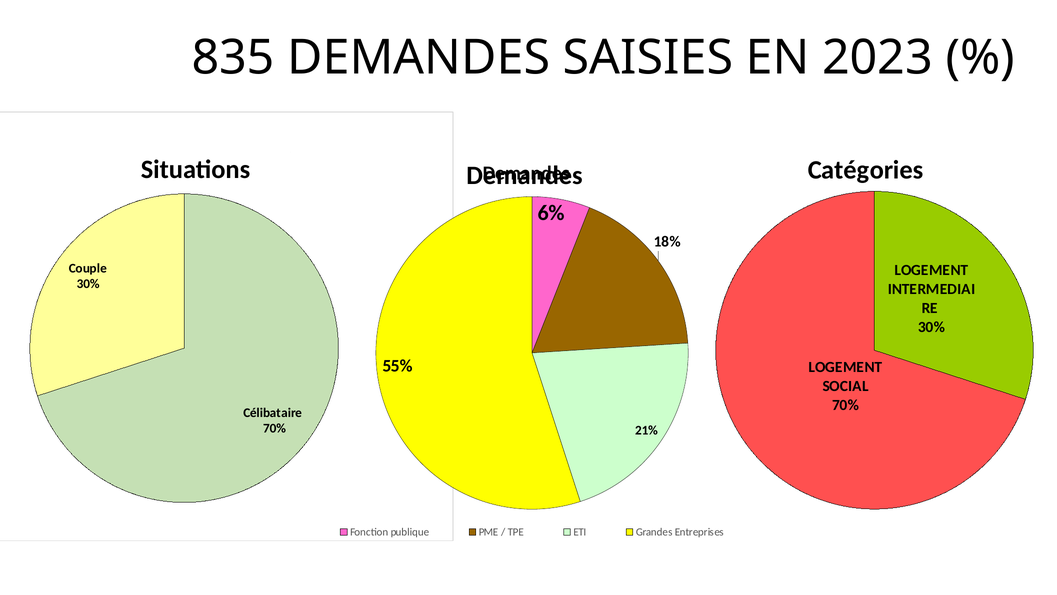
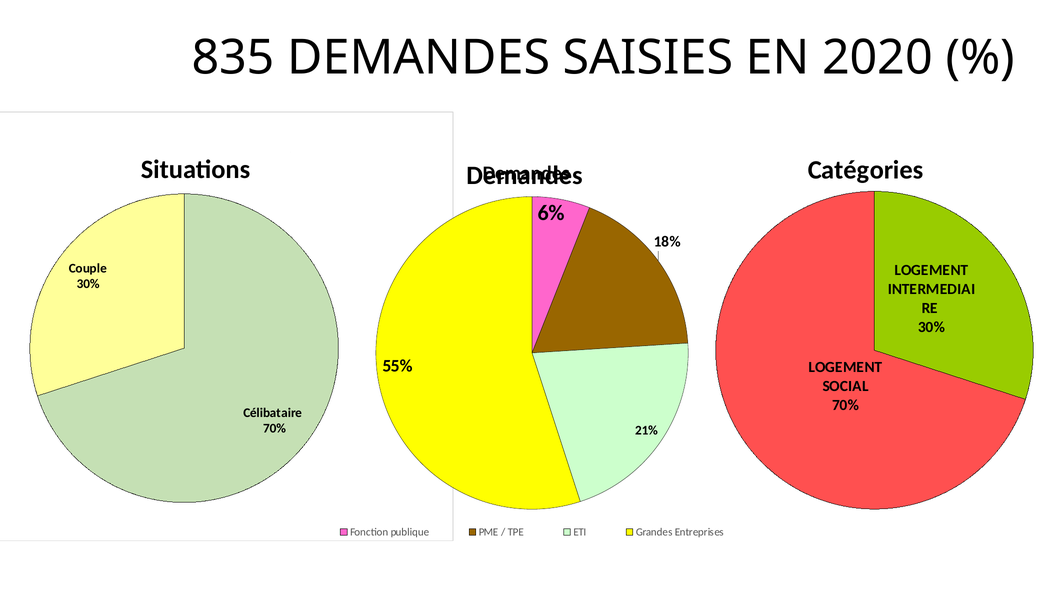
2023: 2023 -> 2020
